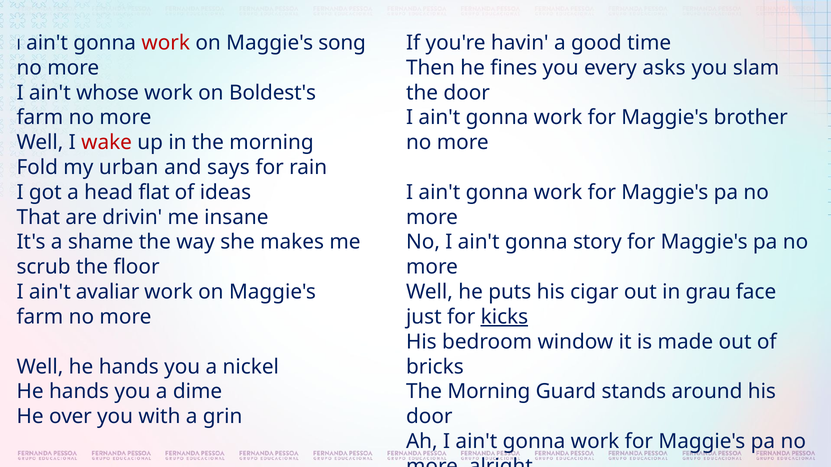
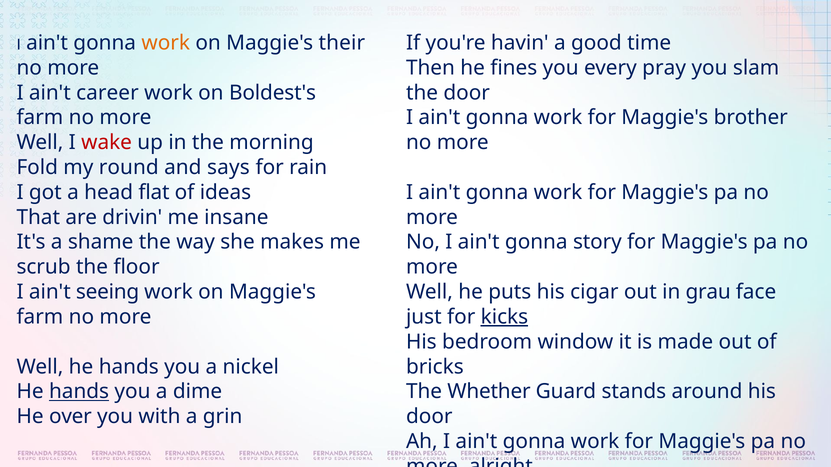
work at (166, 43) colour: red -> orange
song: song -> their
asks: asks -> pray
whose: whose -> career
urban: urban -> round
avaliar: avaliar -> seeing
hands at (79, 392) underline: none -> present
Morning at (489, 392): Morning -> Whether
